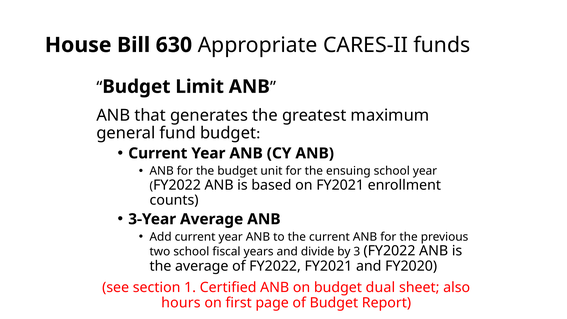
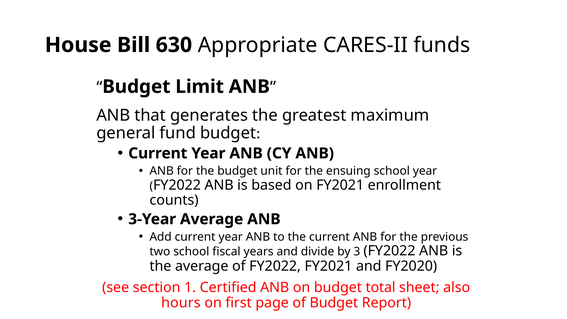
dual: dual -> total
